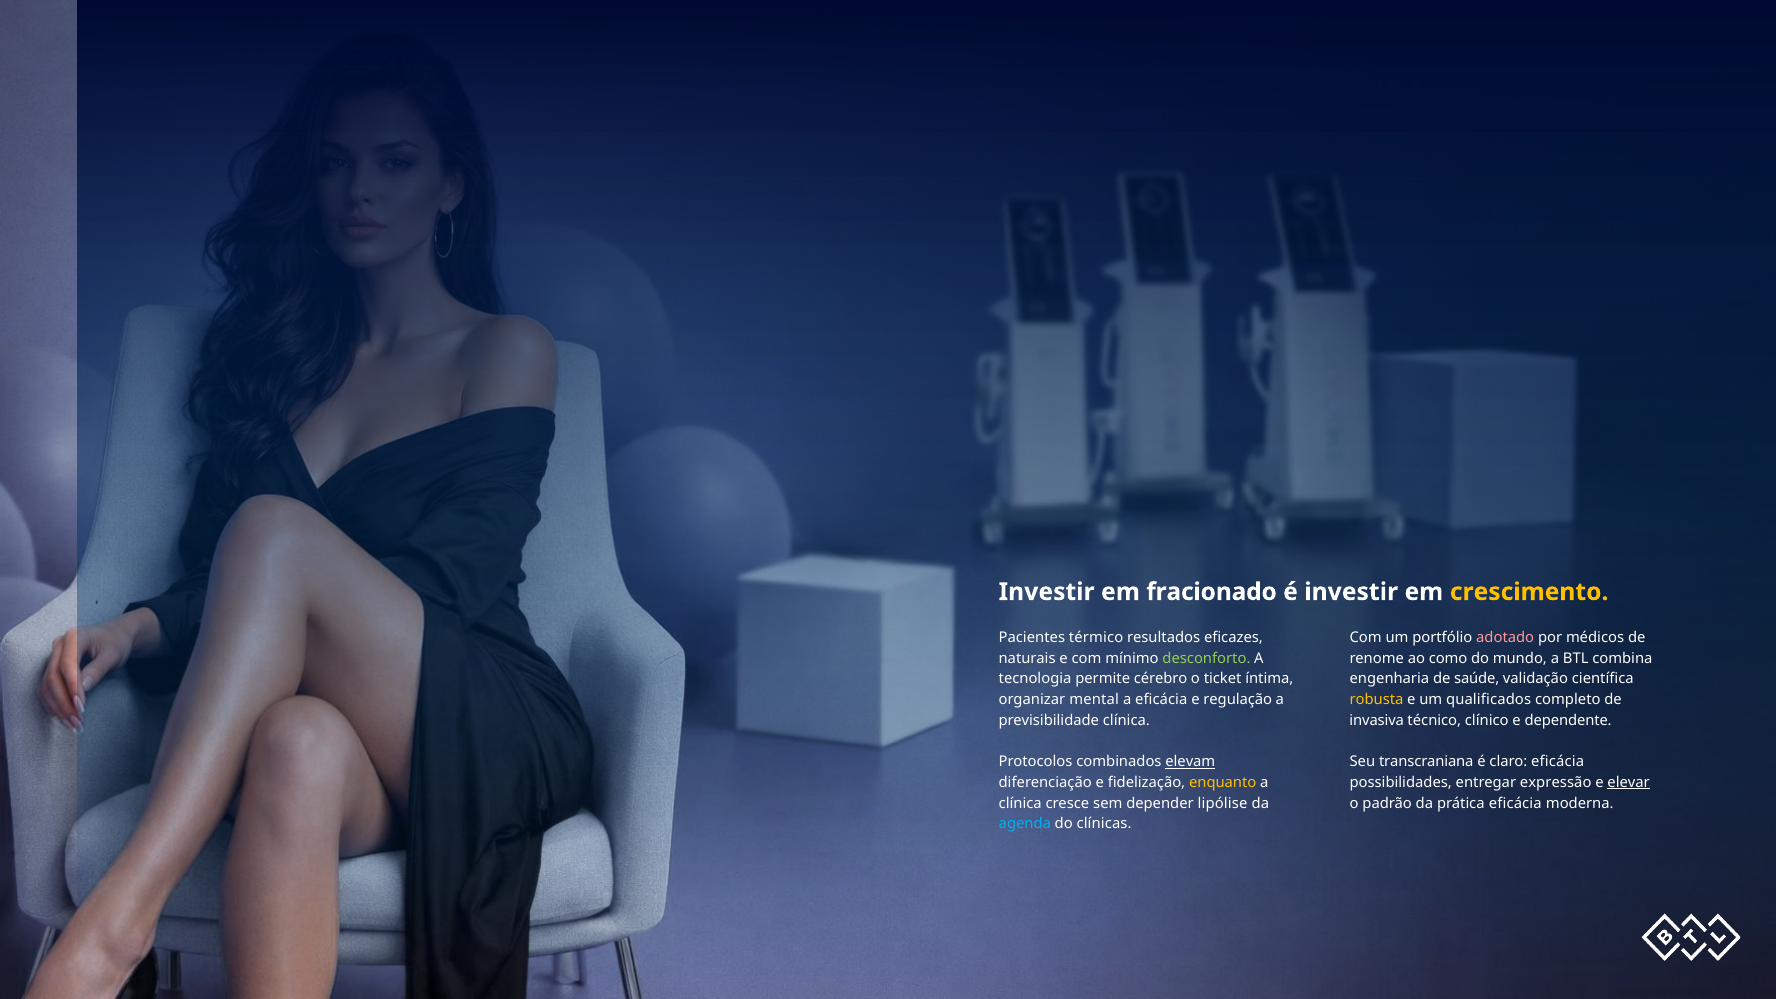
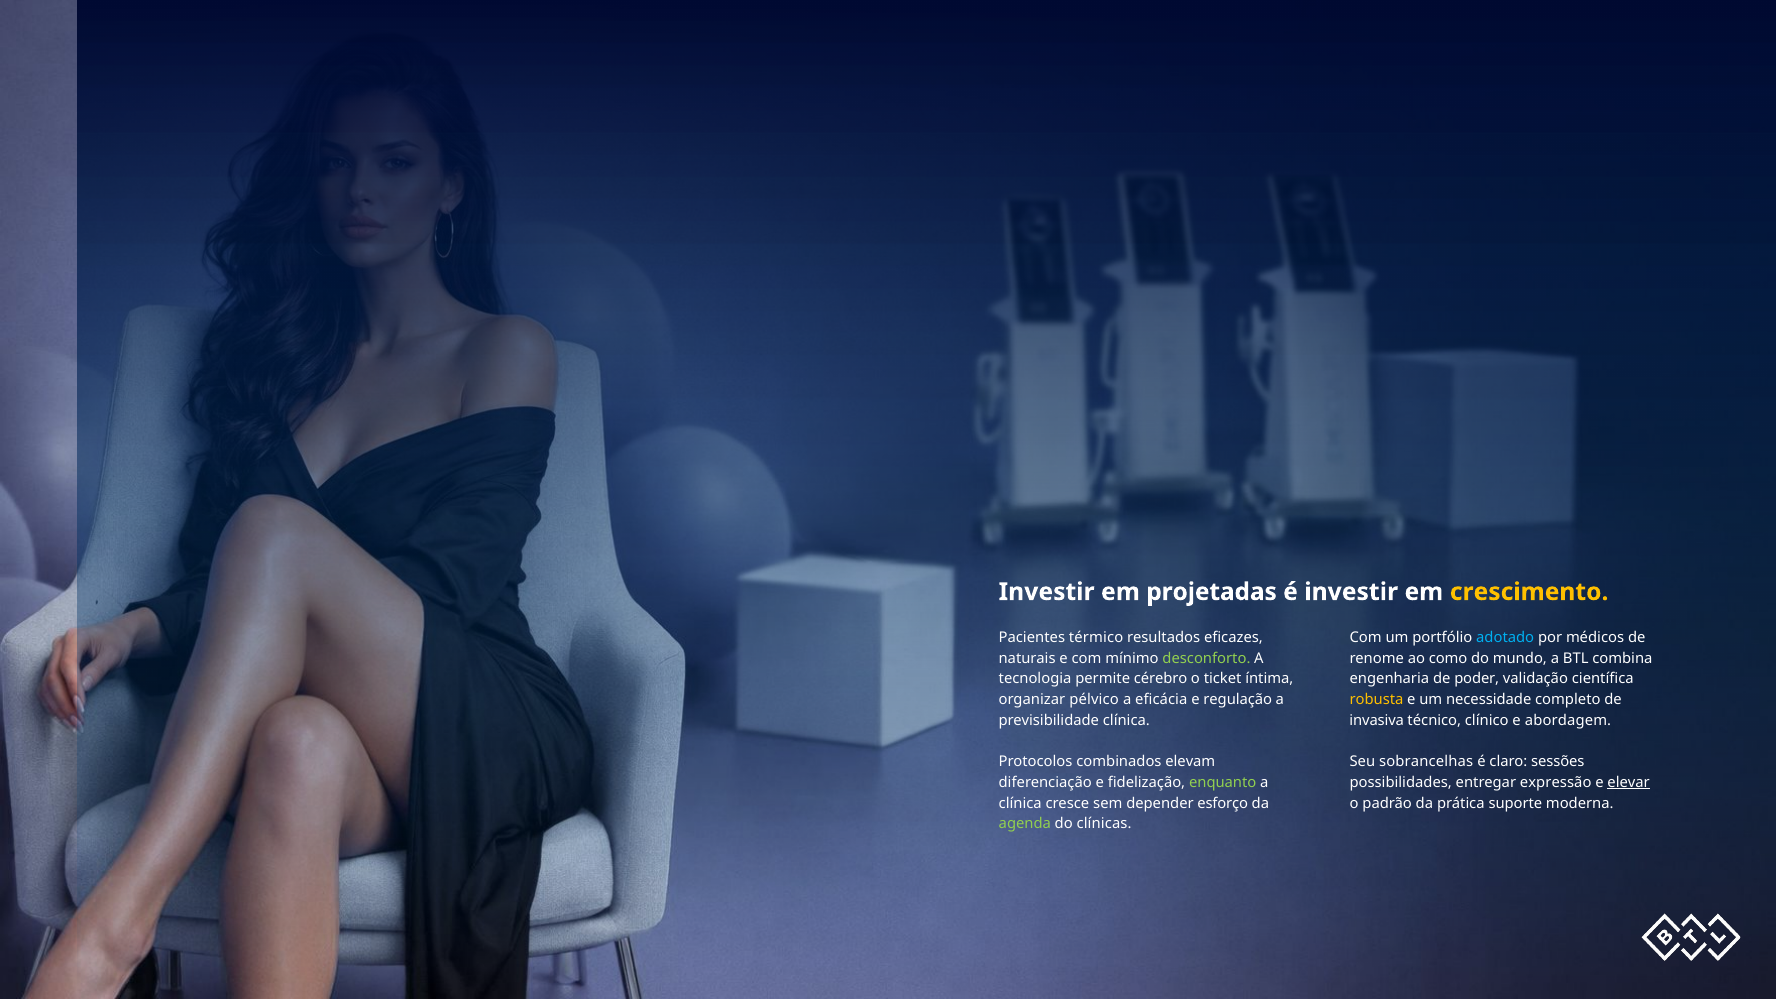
fracionado: fracionado -> projetadas
adotado colour: pink -> light blue
saúde: saúde -> poder
mental: mental -> pélvico
qualificados: qualificados -> necessidade
dependente: dependente -> abordagem
elevam underline: present -> none
transcraniana: transcraniana -> sobrancelhas
claro eficácia: eficácia -> sessões
enquanto colour: yellow -> light green
lipólise: lipólise -> esforço
prática eficácia: eficácia -> suporte
agenda colour: light blue -> light green
